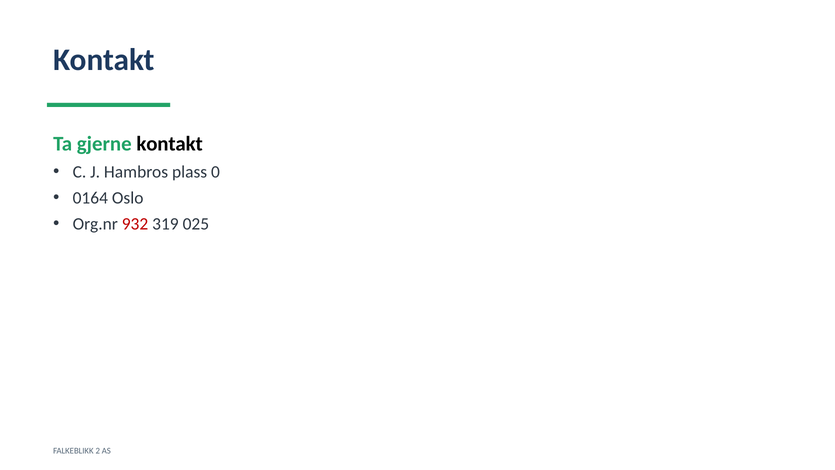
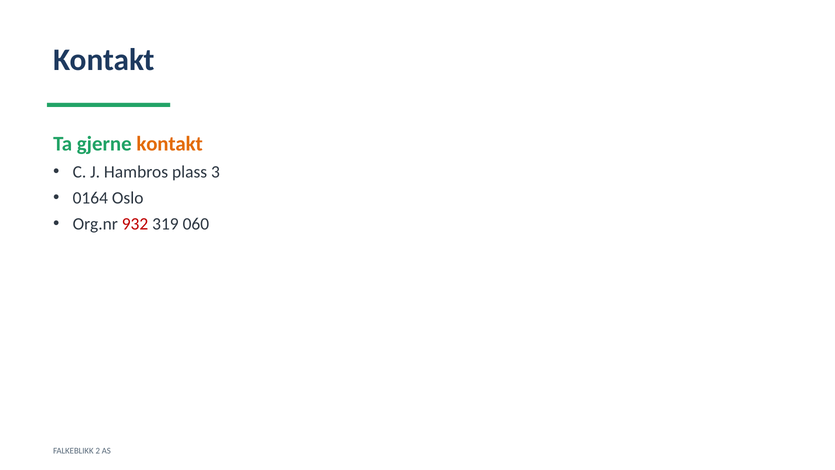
kontakt at (170, 144) colour: black -> orange
0: 0 -> 3
025: 025 -> 060
